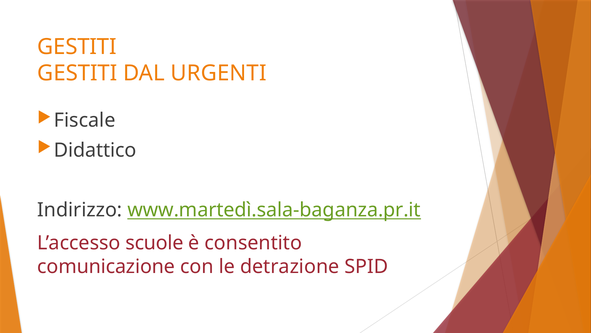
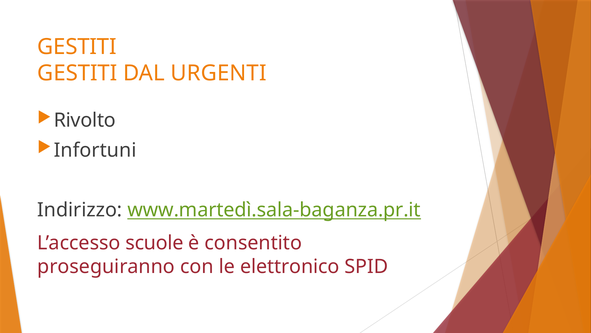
Fiscale: Fiscale -> Rivolto
Didattico: Didattico -> Infortuni
comunicazione: comunicazione -> proseguiranno
detrazione: detrazione -> elettronico
